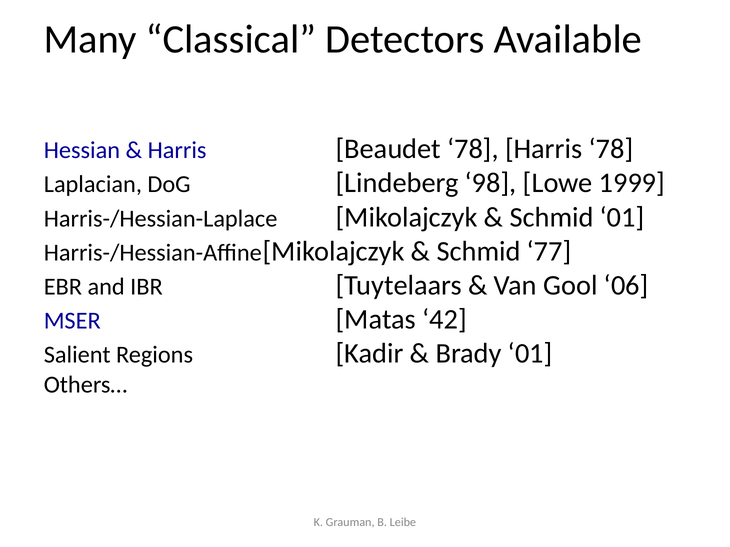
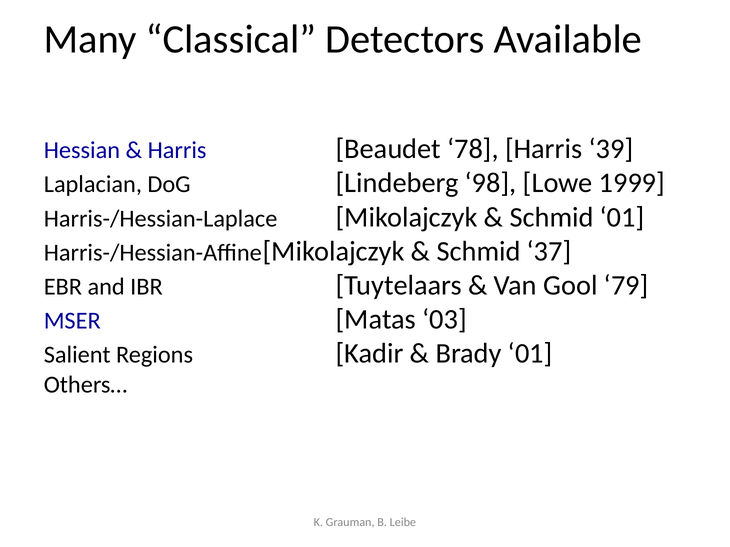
Harris 78: 78 -> 39
77: 77 -> 37
06: 06 -> 79
42: 42 -> 03
